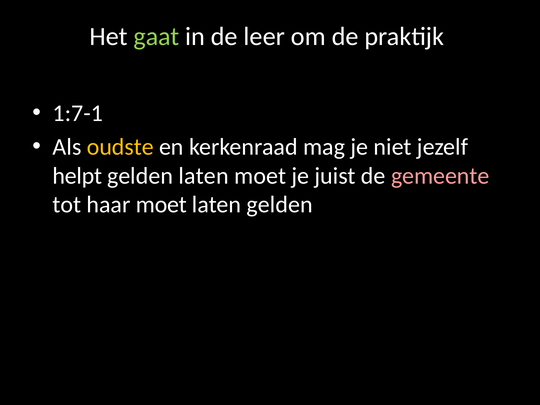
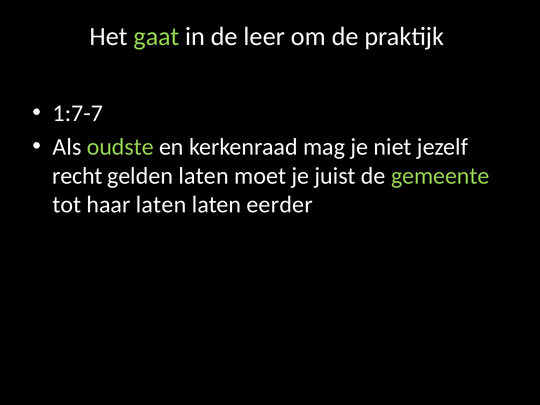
1:7-1: 1:7-1 -> 1:7-7
oudste colour: yellow -> light green
helpt: helpt -> recht
gemeente colour: pink -> light green
haar moet: moet -> laten
laten gelden: gelden -> eerder
